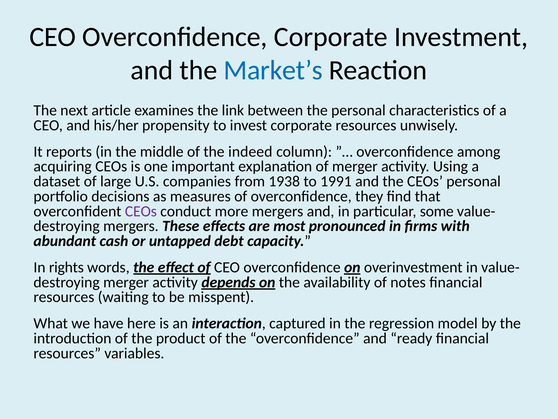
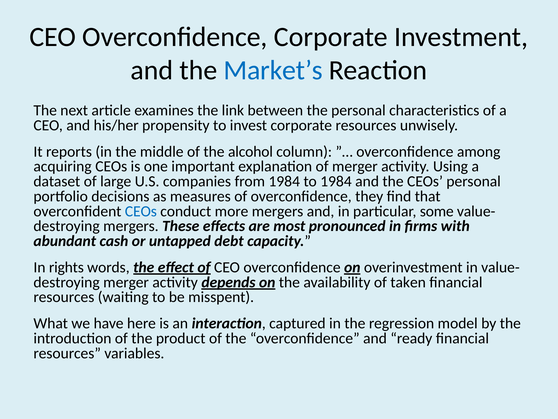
indeed: indeed -> alcohol
from 1938: 1938 -> 1984
to 1991: 1991 -> 1984
CEOs at (141, 211) colour: purple -> blue
notes: notes -> taken
